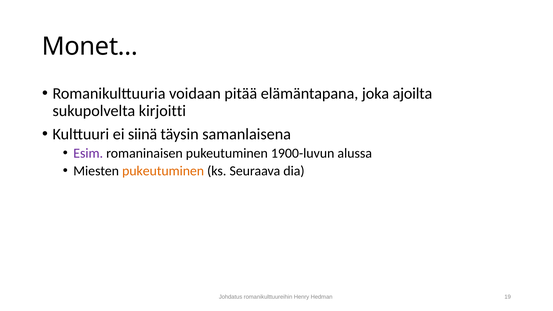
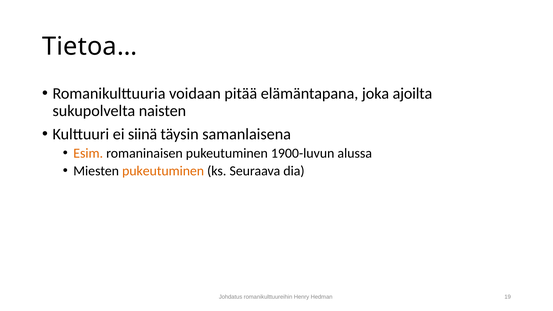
Monet…: Monet… -> Tietoa…
kirjoitti: kirjoitti -> naisten
Esim colour: purple -> orange
